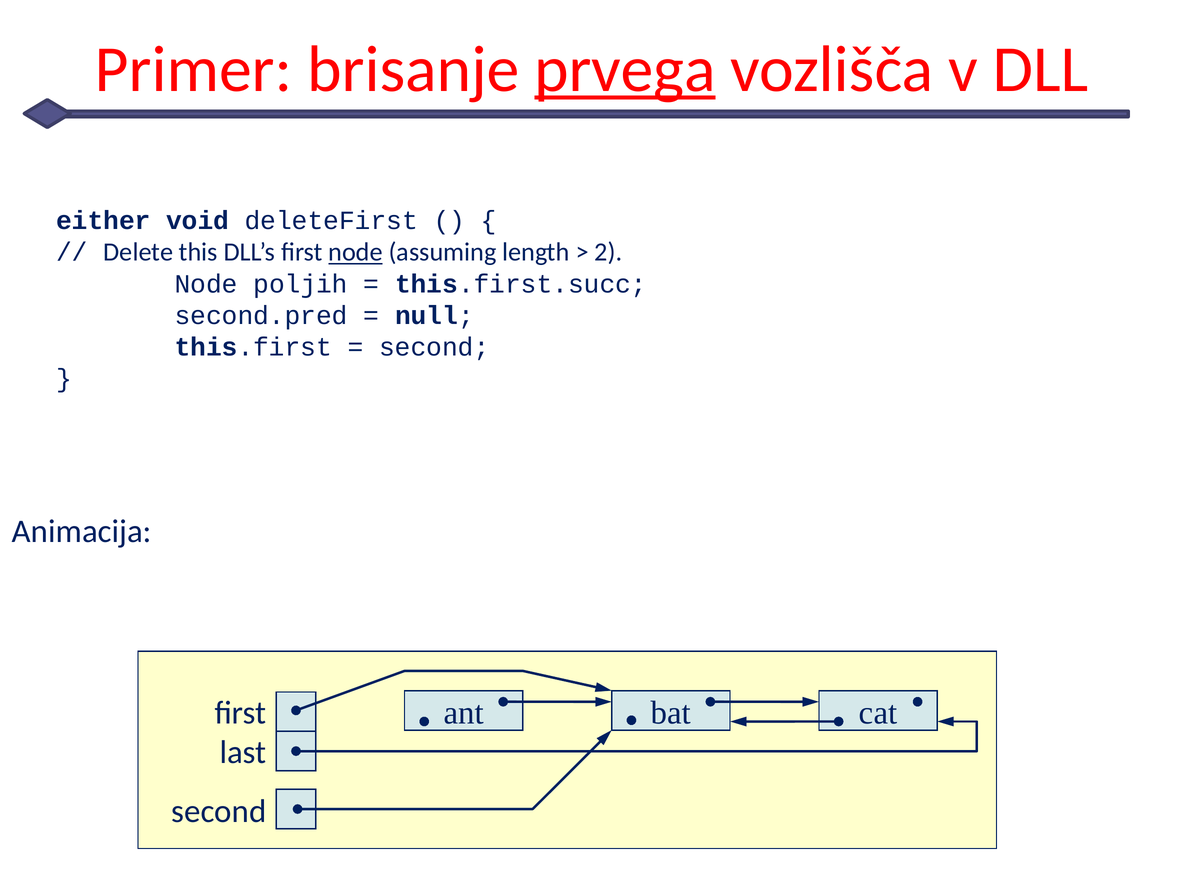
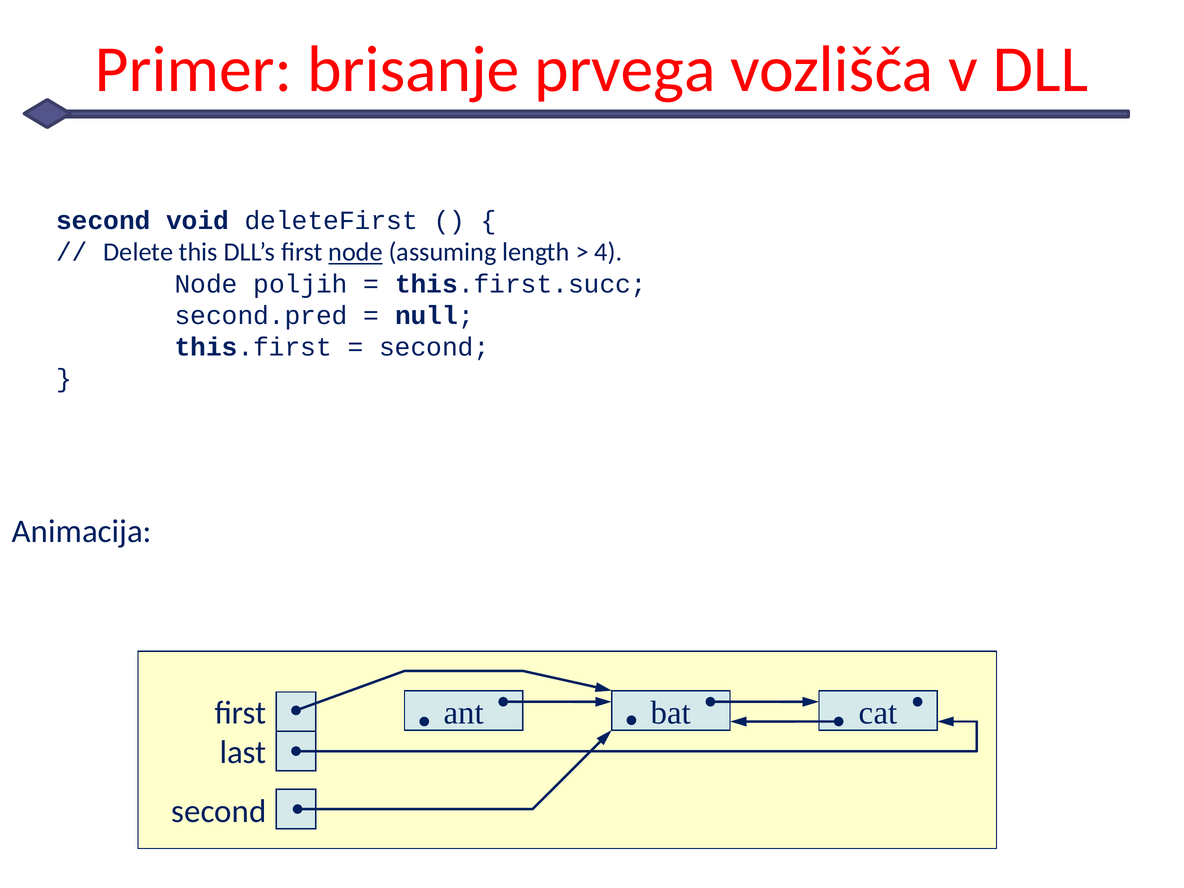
prvega underline: present -> none
either at (103, 221): either -> second
2: 2 -> 4
